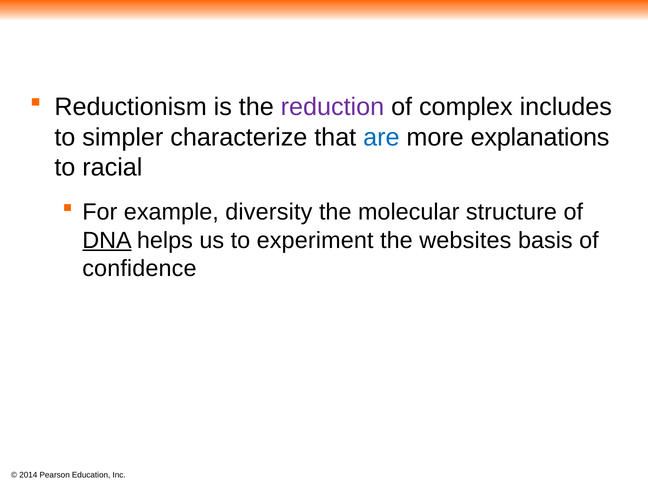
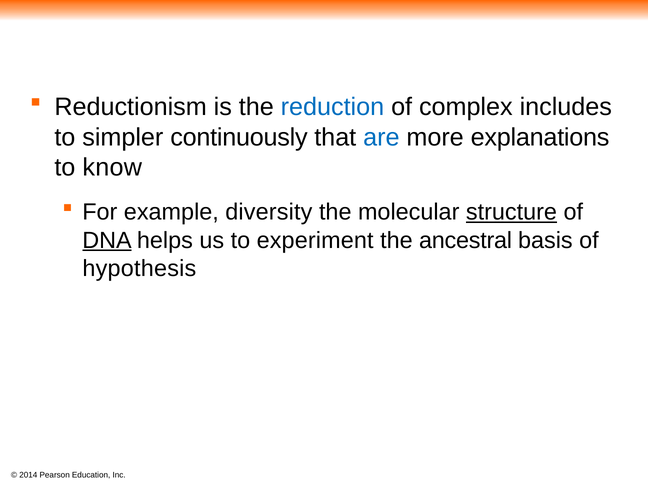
reduction colour: purple -> blue
characterize: characterize -> continuously
racial: racial -> know
structure underline: none -> present
websites: websites -> ancestral
confidence: confidence -> hypothesis
